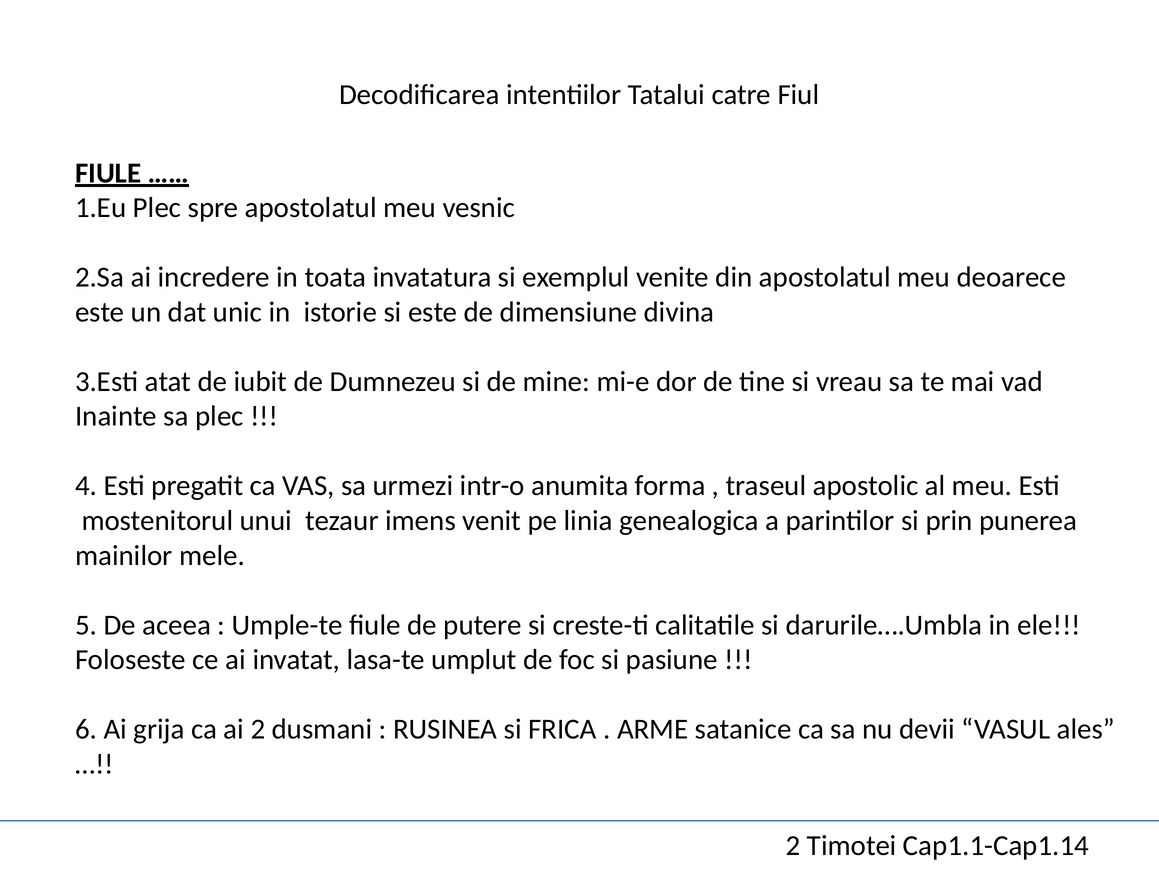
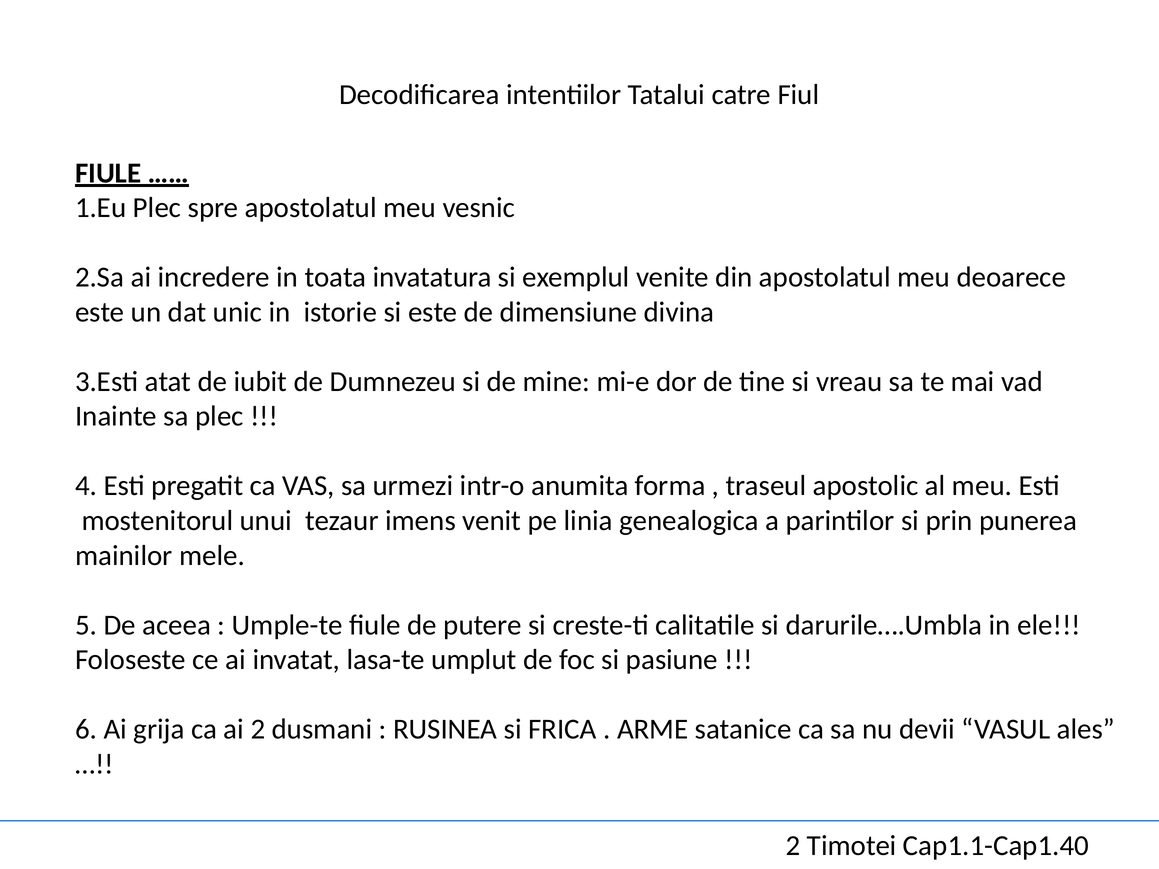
Cap1.1-Cap1.14: Cap1.1-Cap1.14 -> Cap1.1-Cap1.40
